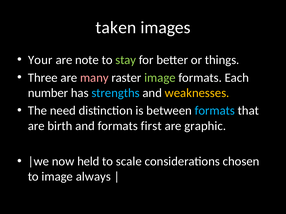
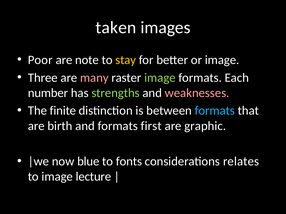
Your: Your -> Poor
stay colour: light green -> yellow
or things: things -> image
strengths colour: light blue -> light green
weaknesses colour: yellow -> pink
need: need -> finite
held: held -> blue
scale: scale -> fonts
chosen: chosen -> relates
always: always -> lecture
